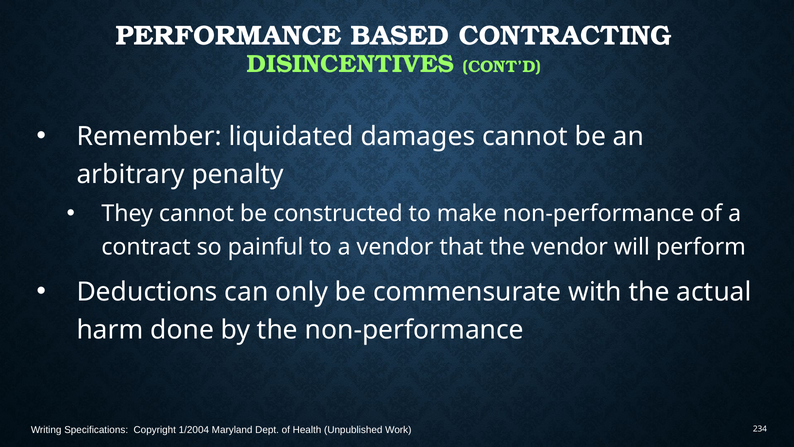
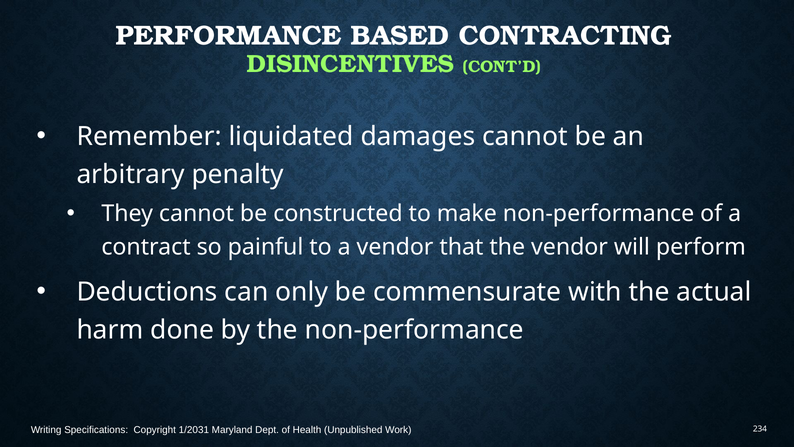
1/2004: 1/2004 -> 1/2031
